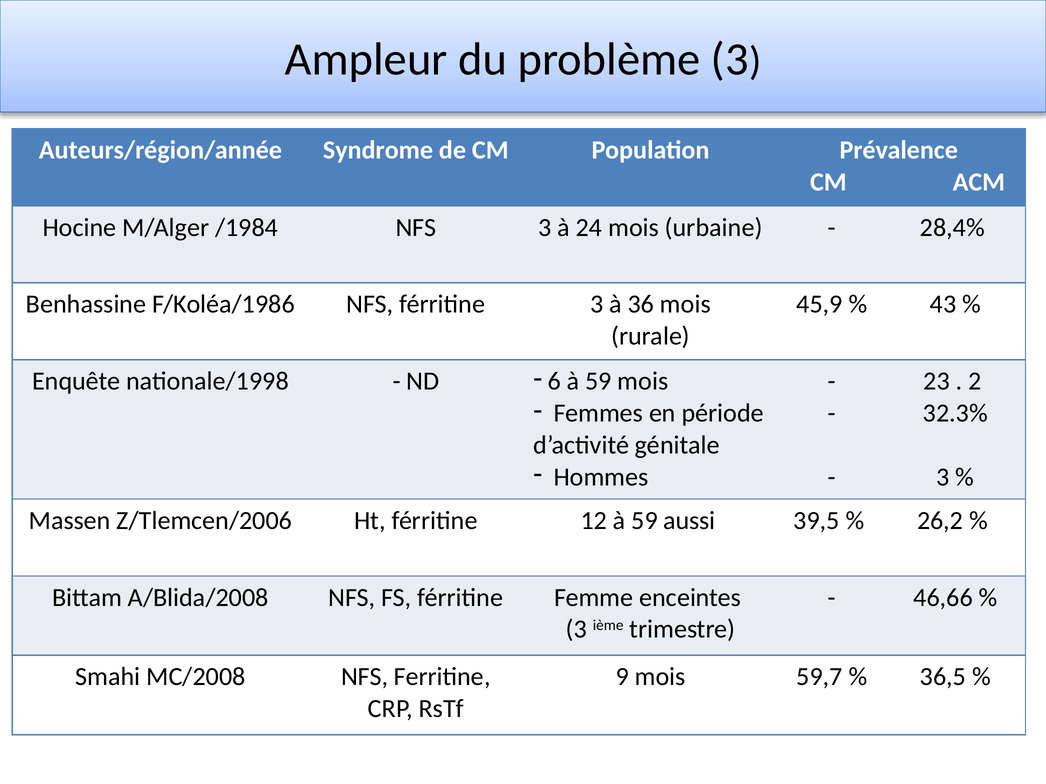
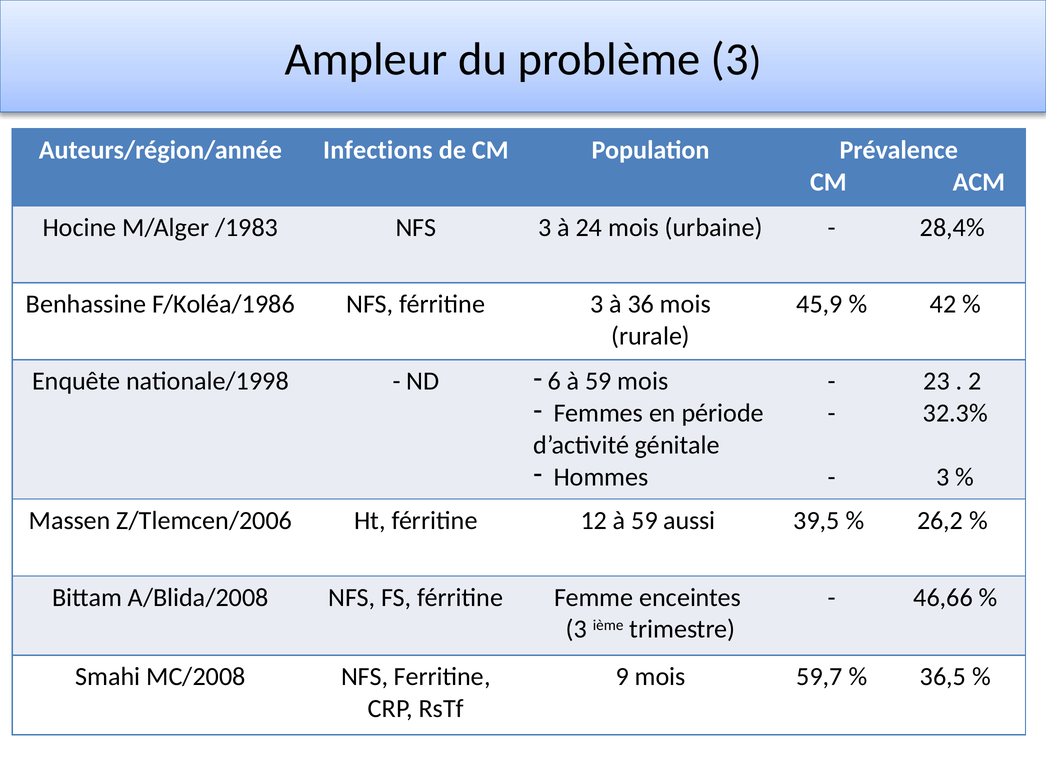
Syndrome: Syndrome -> Infections
/1984: /1984 -> /1983
43: 43 -> 42
